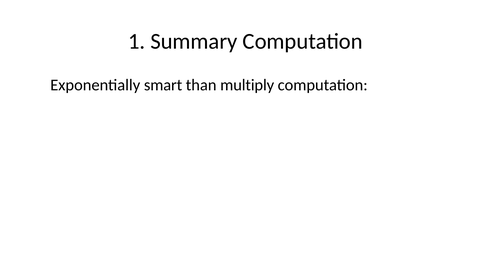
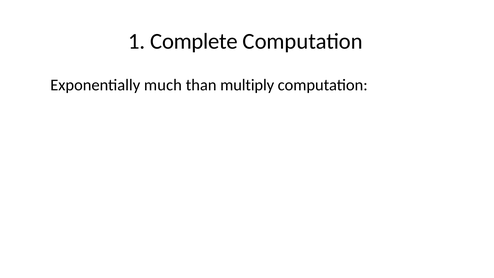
Summary: Summary -> Complete
smart: smart -> much
